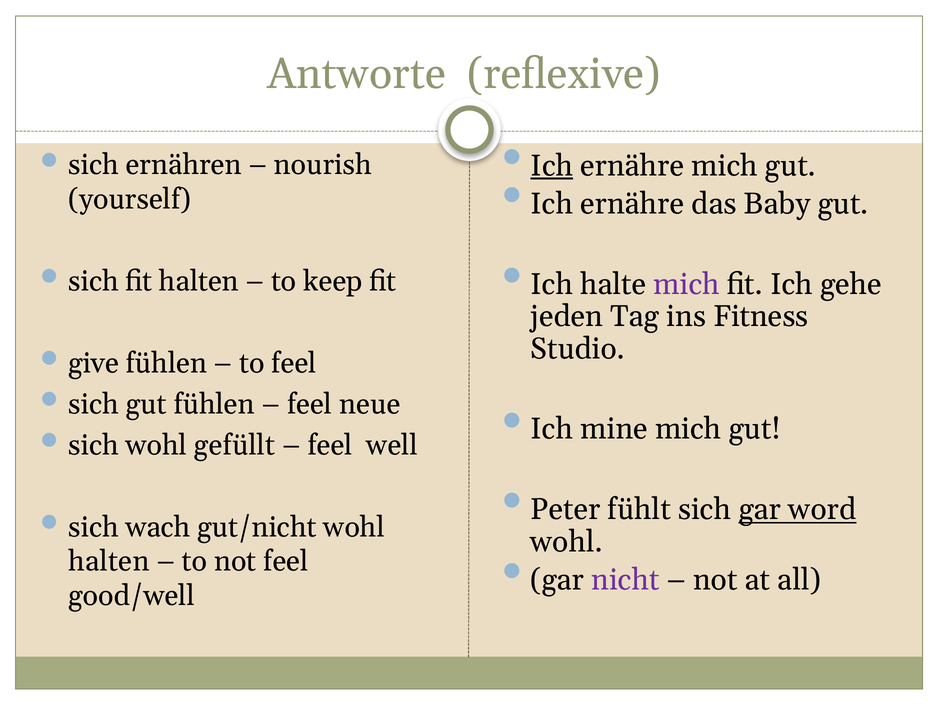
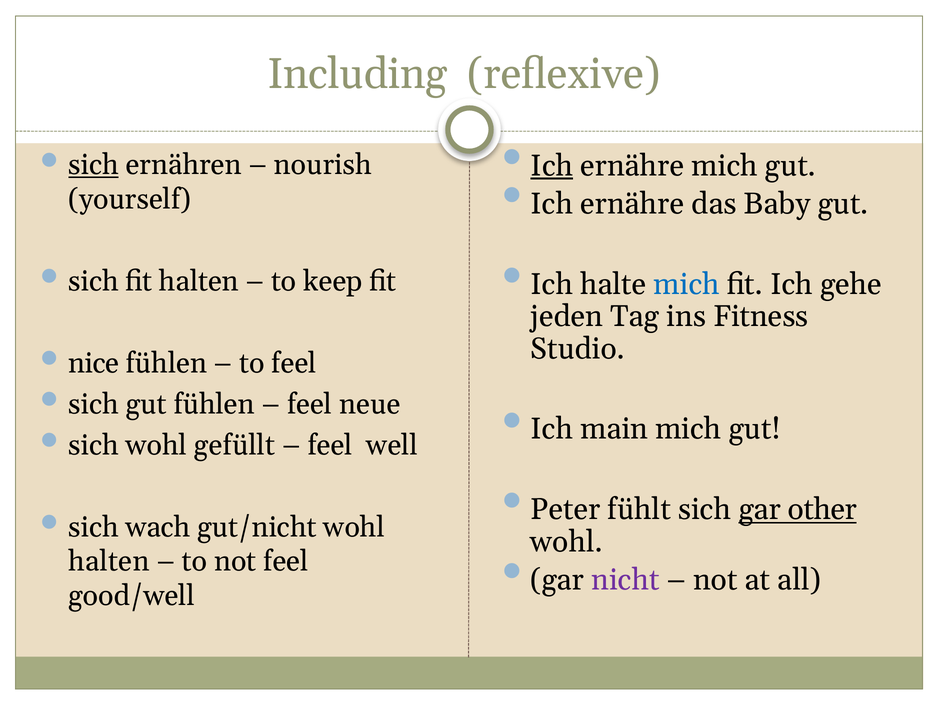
Antworte: Antworte -> Including
sich at (94, 165) underline: none -> present
mich at (687, 284) colour: purple -> blue
give: give -> nice
mine: mine -> main
word: word -> other
